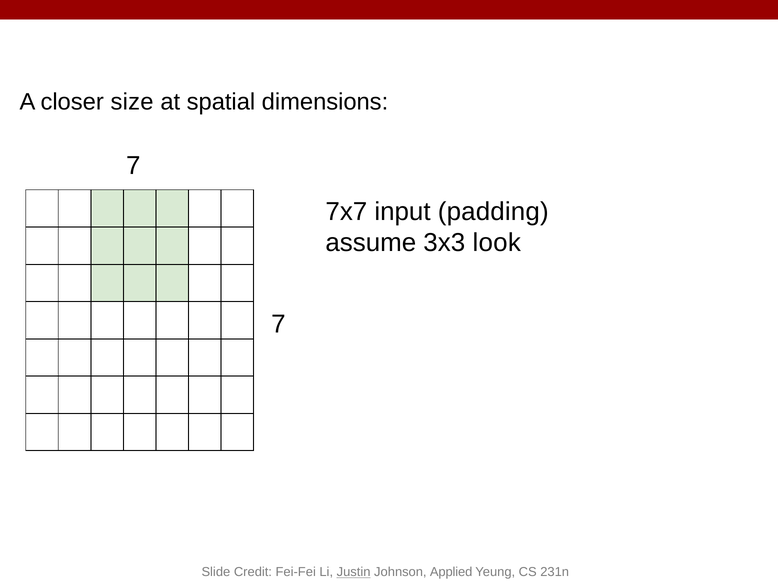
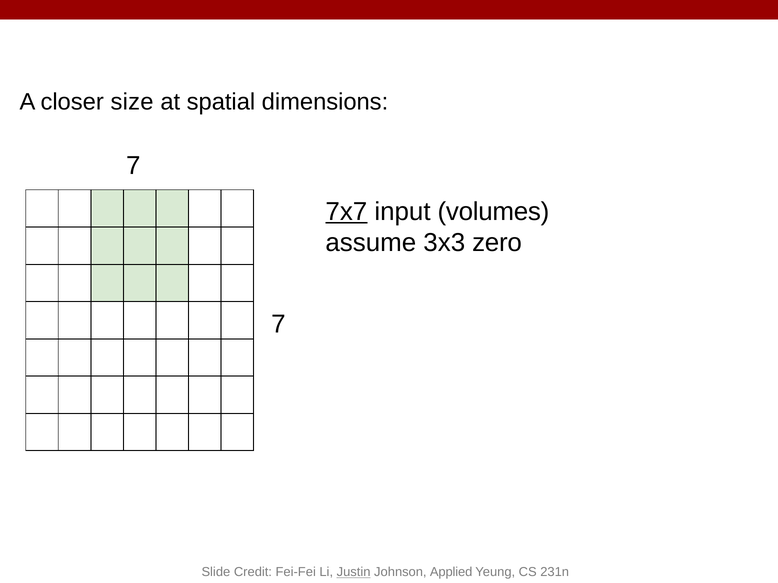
7x7 underline: none -> present
padding: padding -> volumes
look: look -> zero
